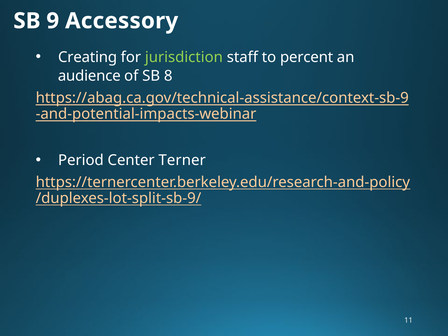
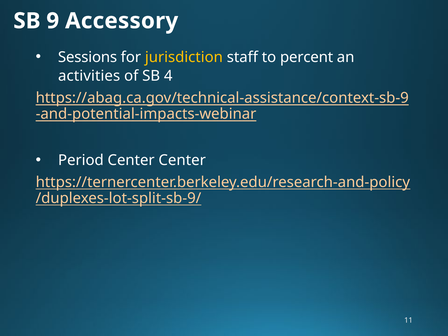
Creating: Creating -> Sessions
jurisdiction colour: light green -> yellow
audience: audience -> activities
8: 8 -> 4
Center Terner: Terner -> Center
